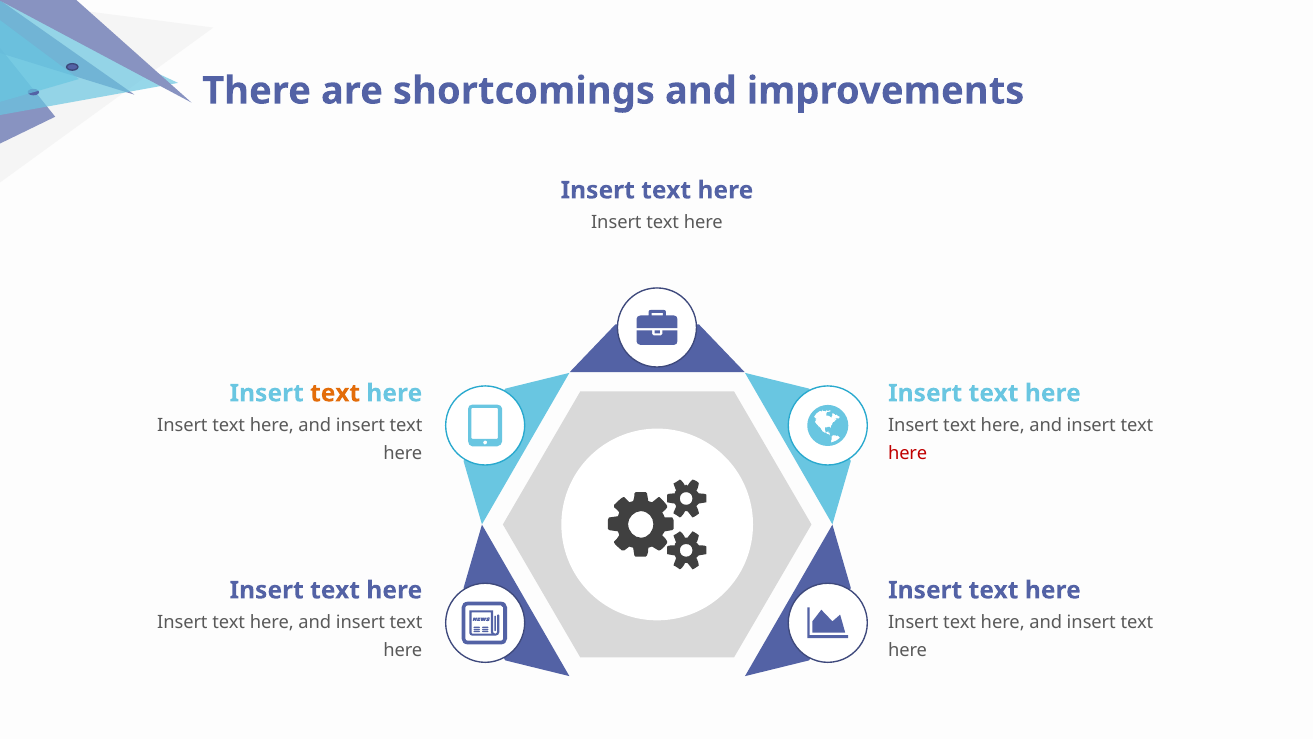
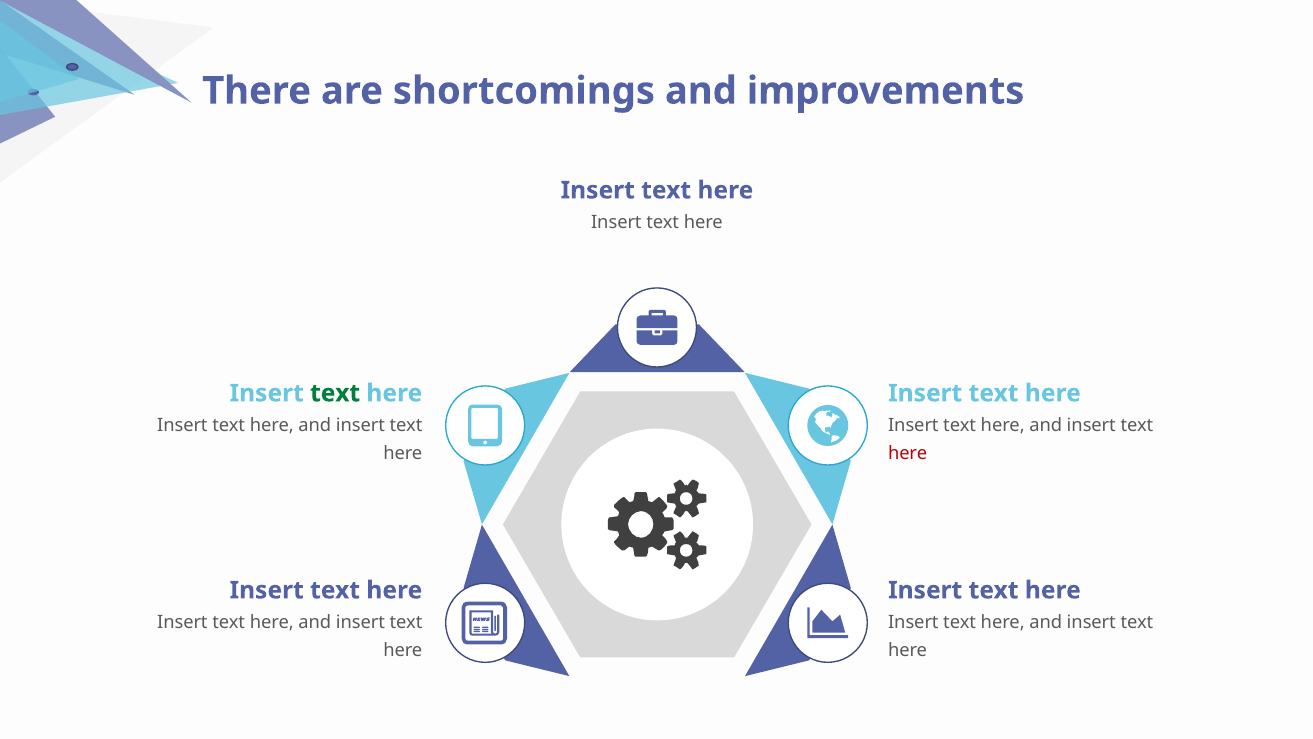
text at (335, 393) colour: orange -> green
